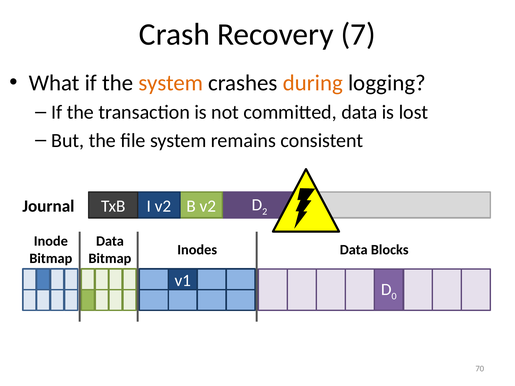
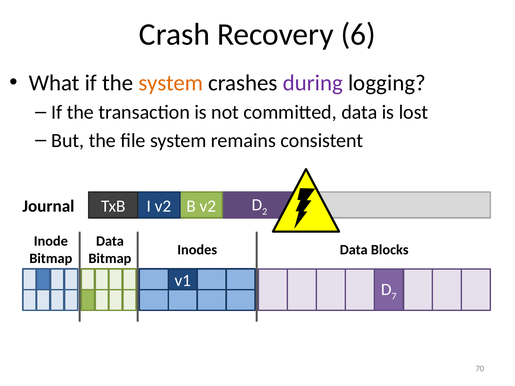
7: 7 -> 6
during colour: orange -> purple
0: 0 -> 7
